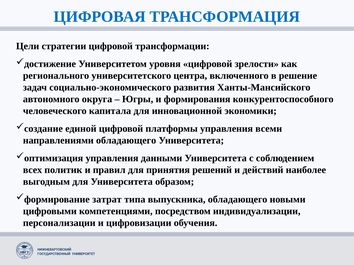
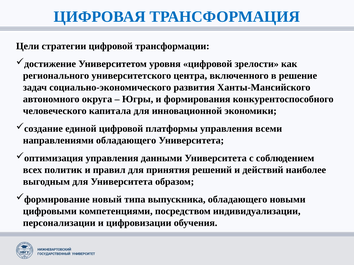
затрат: затрат -> новый
